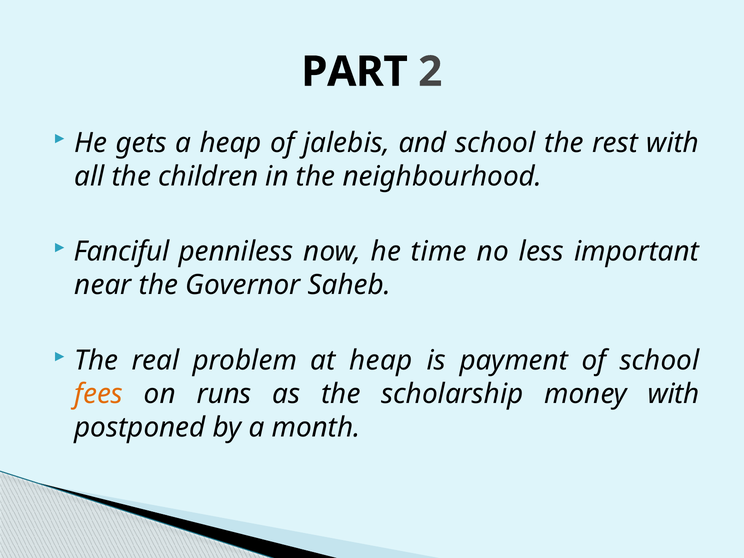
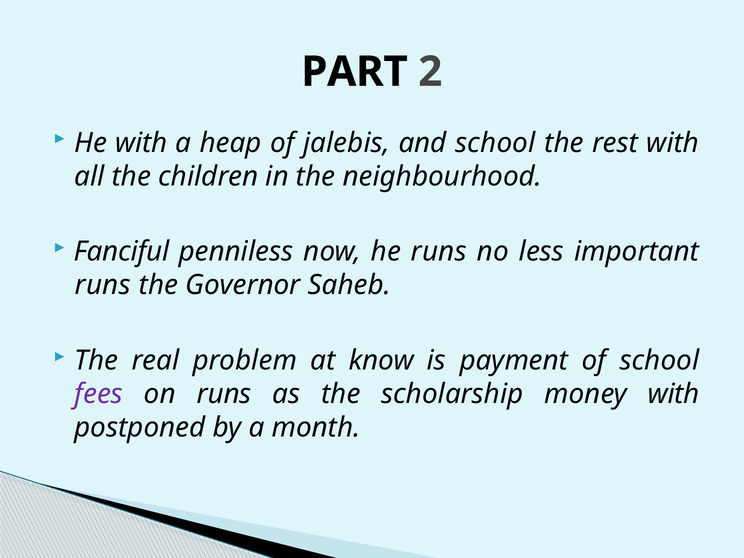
He gets: gets -> with
he time: time -> runs
near at (103, 285): near -> runs
at heap: heap -> know
fees colour: orange -> purple
